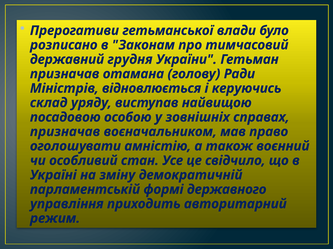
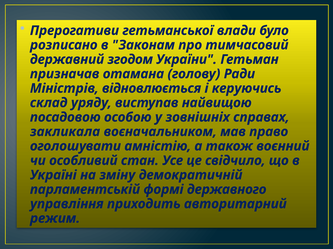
грудня: грудня -> згодом
призначав at (65, 132): призначав -> закликала
